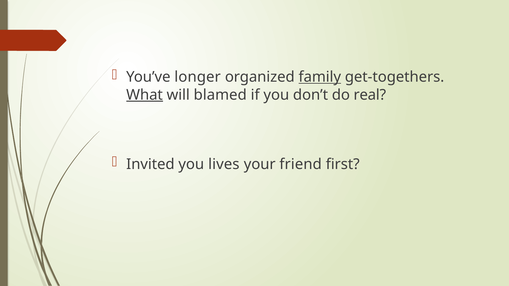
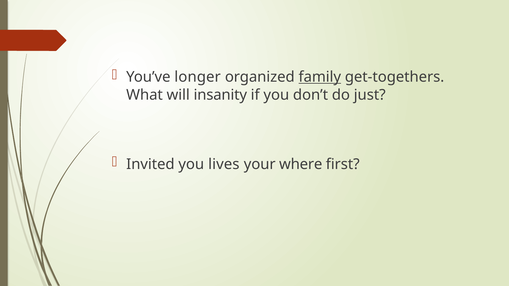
What underline: present -> none
blamed: blamed -> insanity
real: real -> just
friend: friend -> where
